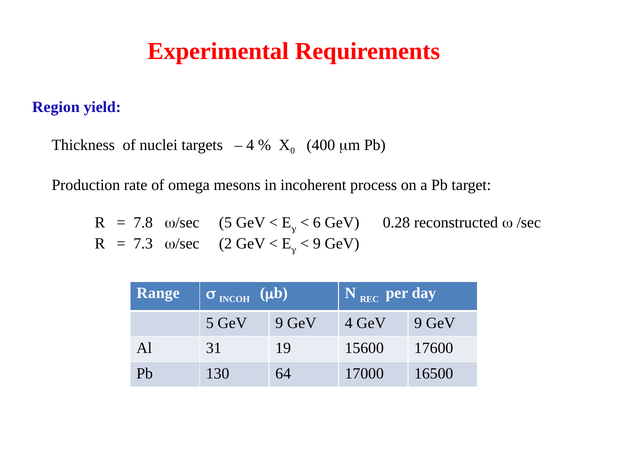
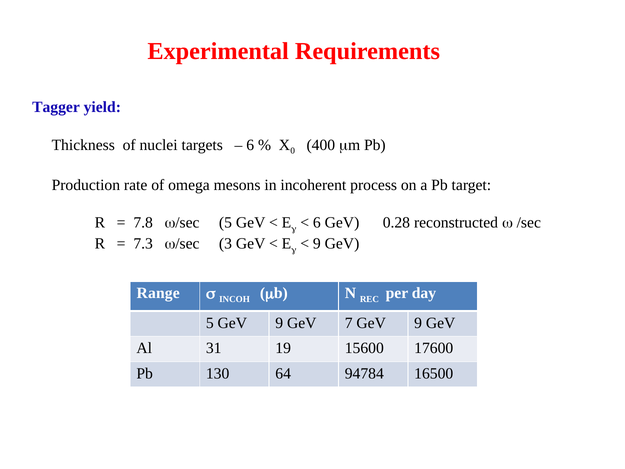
Region: Region -> Tagger
4 at (250, 145): 4 -> 6
2: 2 -> 3
GeV 4: 4 -> 7
17000: 17000 -> 94784
